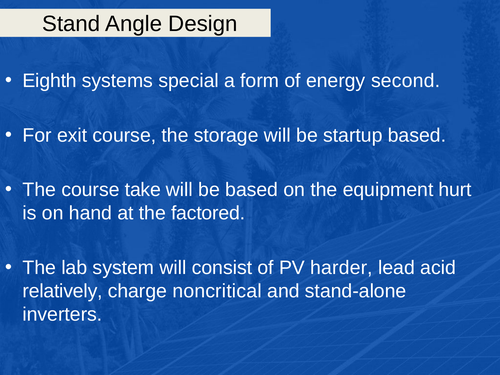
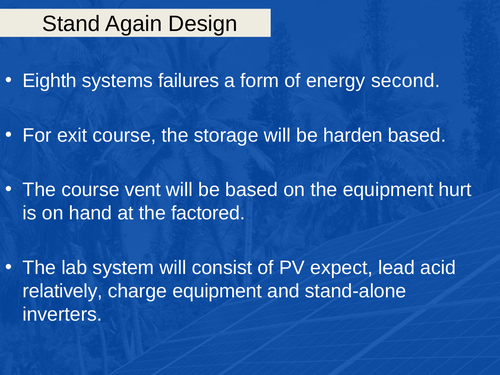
Angle: Angle -> Again
special: special -> failures
startup: startup -> harden
take: take -> vent
harder: harder -> expect
charge noncritical: noncritical -> equipment
